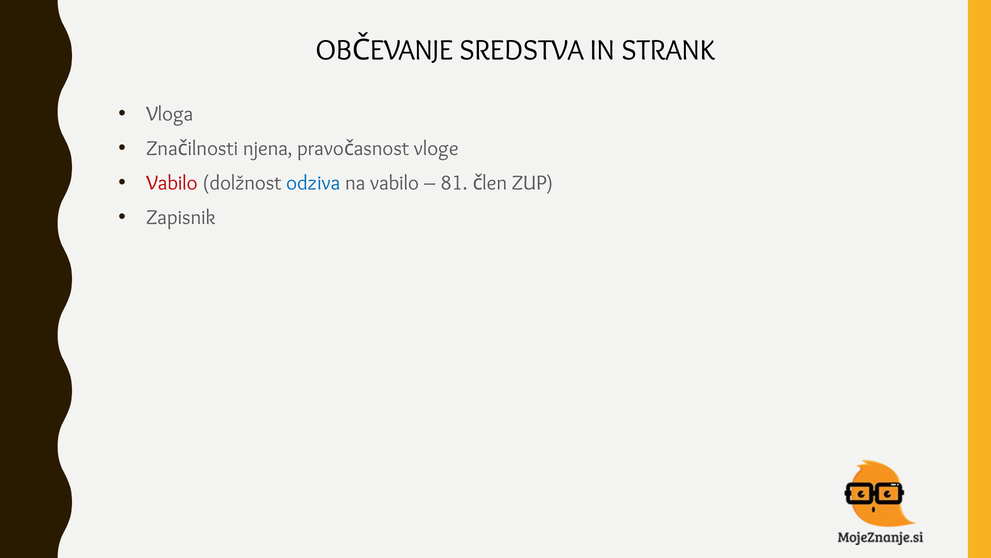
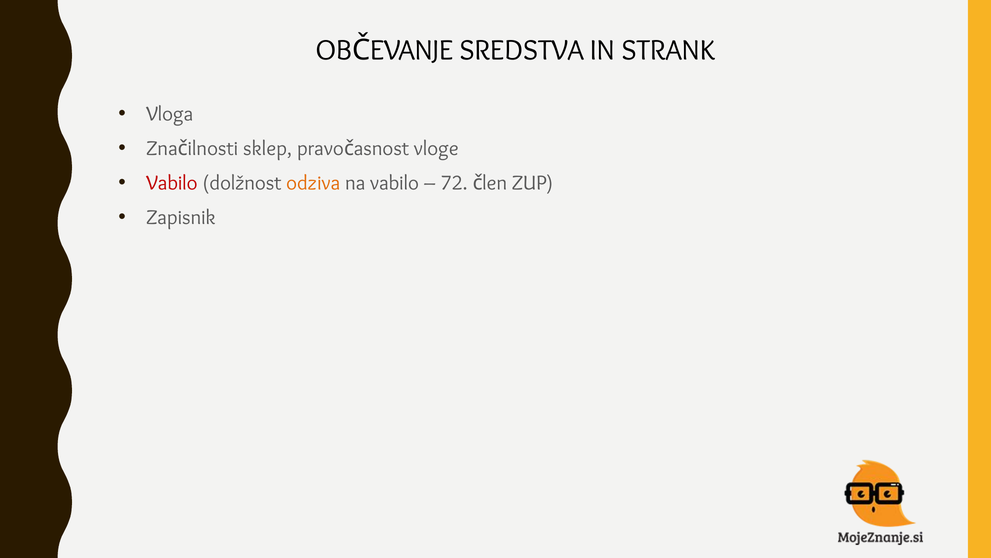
njena: njena -> sklep
odziva colour: blue -> orange
81: 81 -> 72
